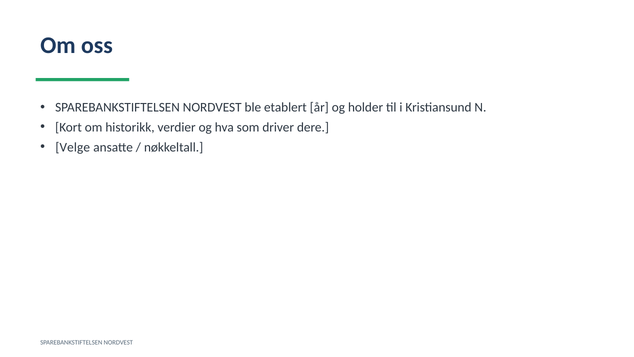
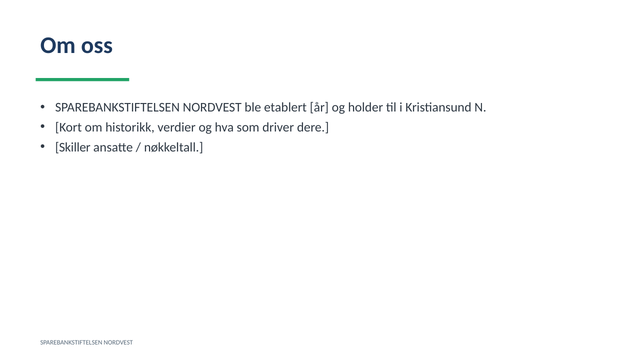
Velge: Velge -> Skiller
